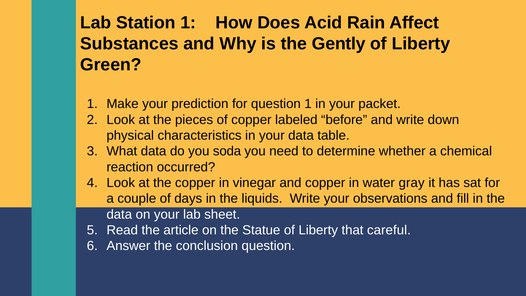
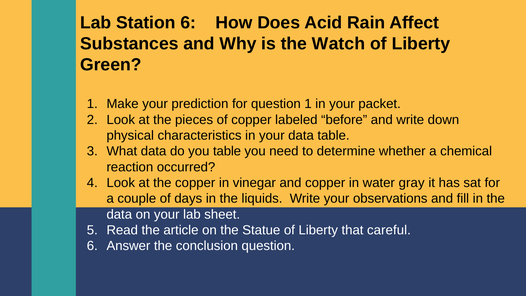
Station 1: 1 -> 6
Gently: Gently -> Watch
you soda: soda -> table
